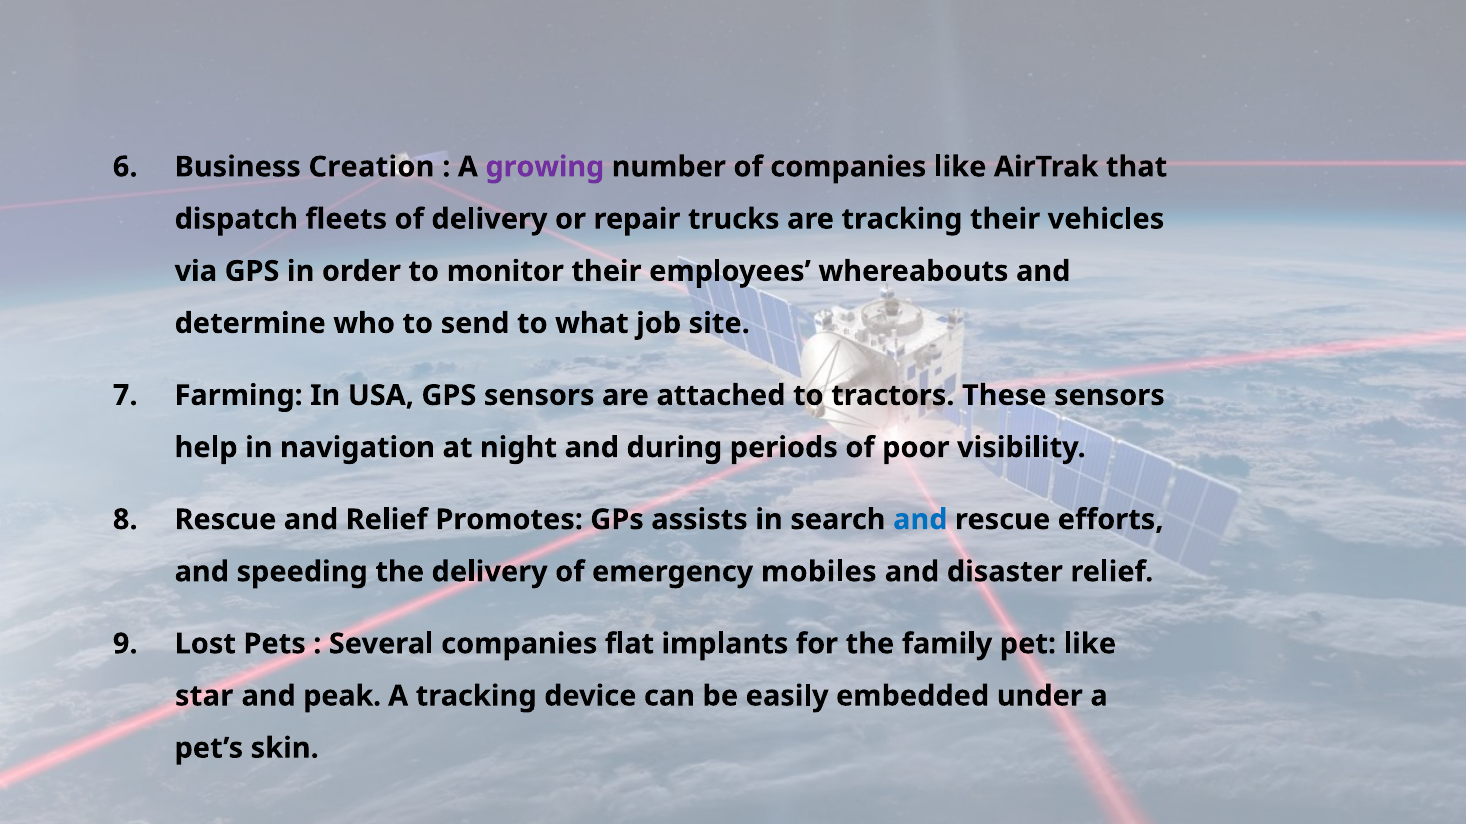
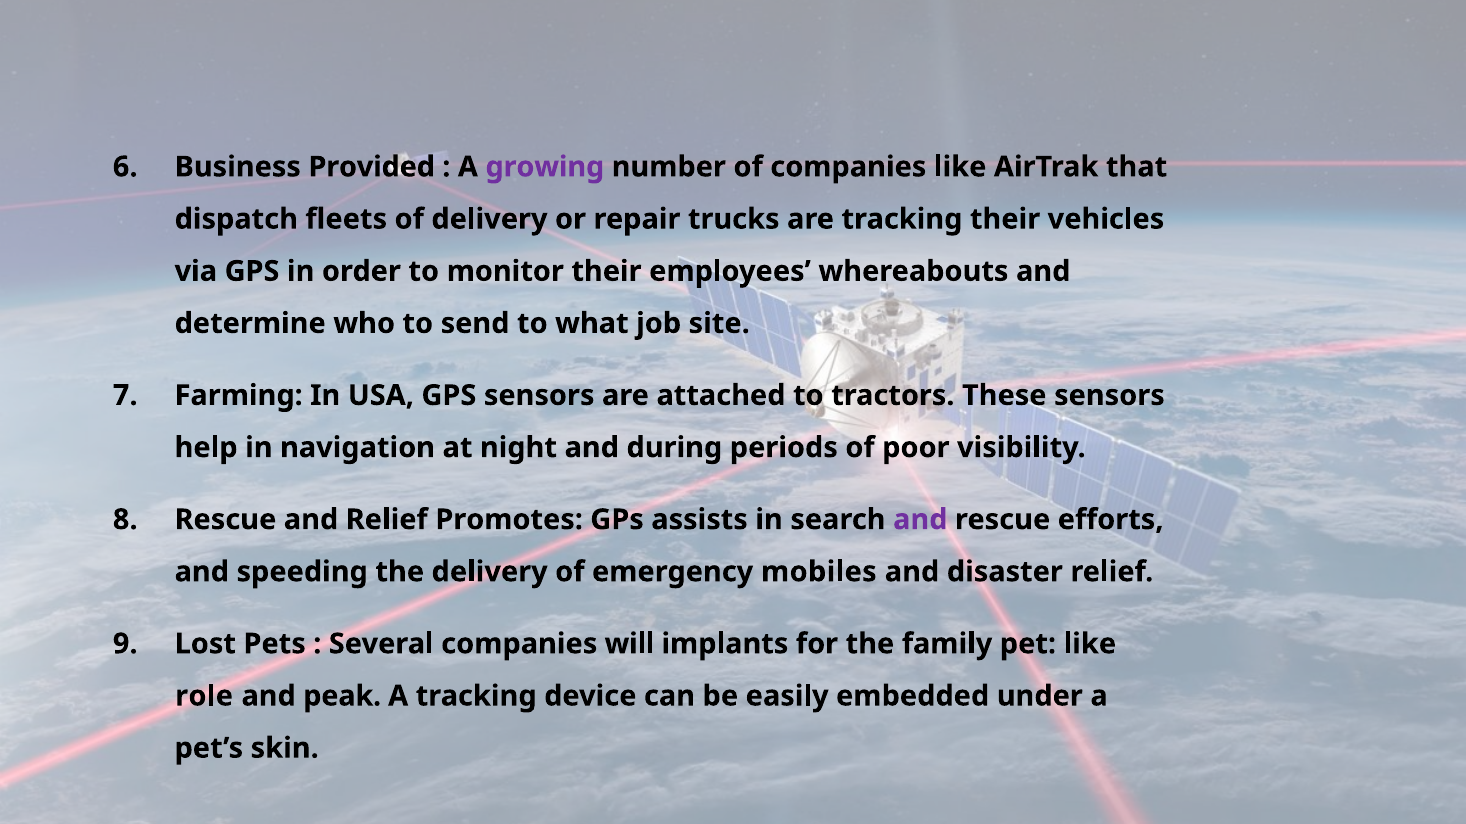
Creation: Creation -> Provided
and at (920, 520) colour: blue -> purple
flat: flat -> will
star: star -> role
